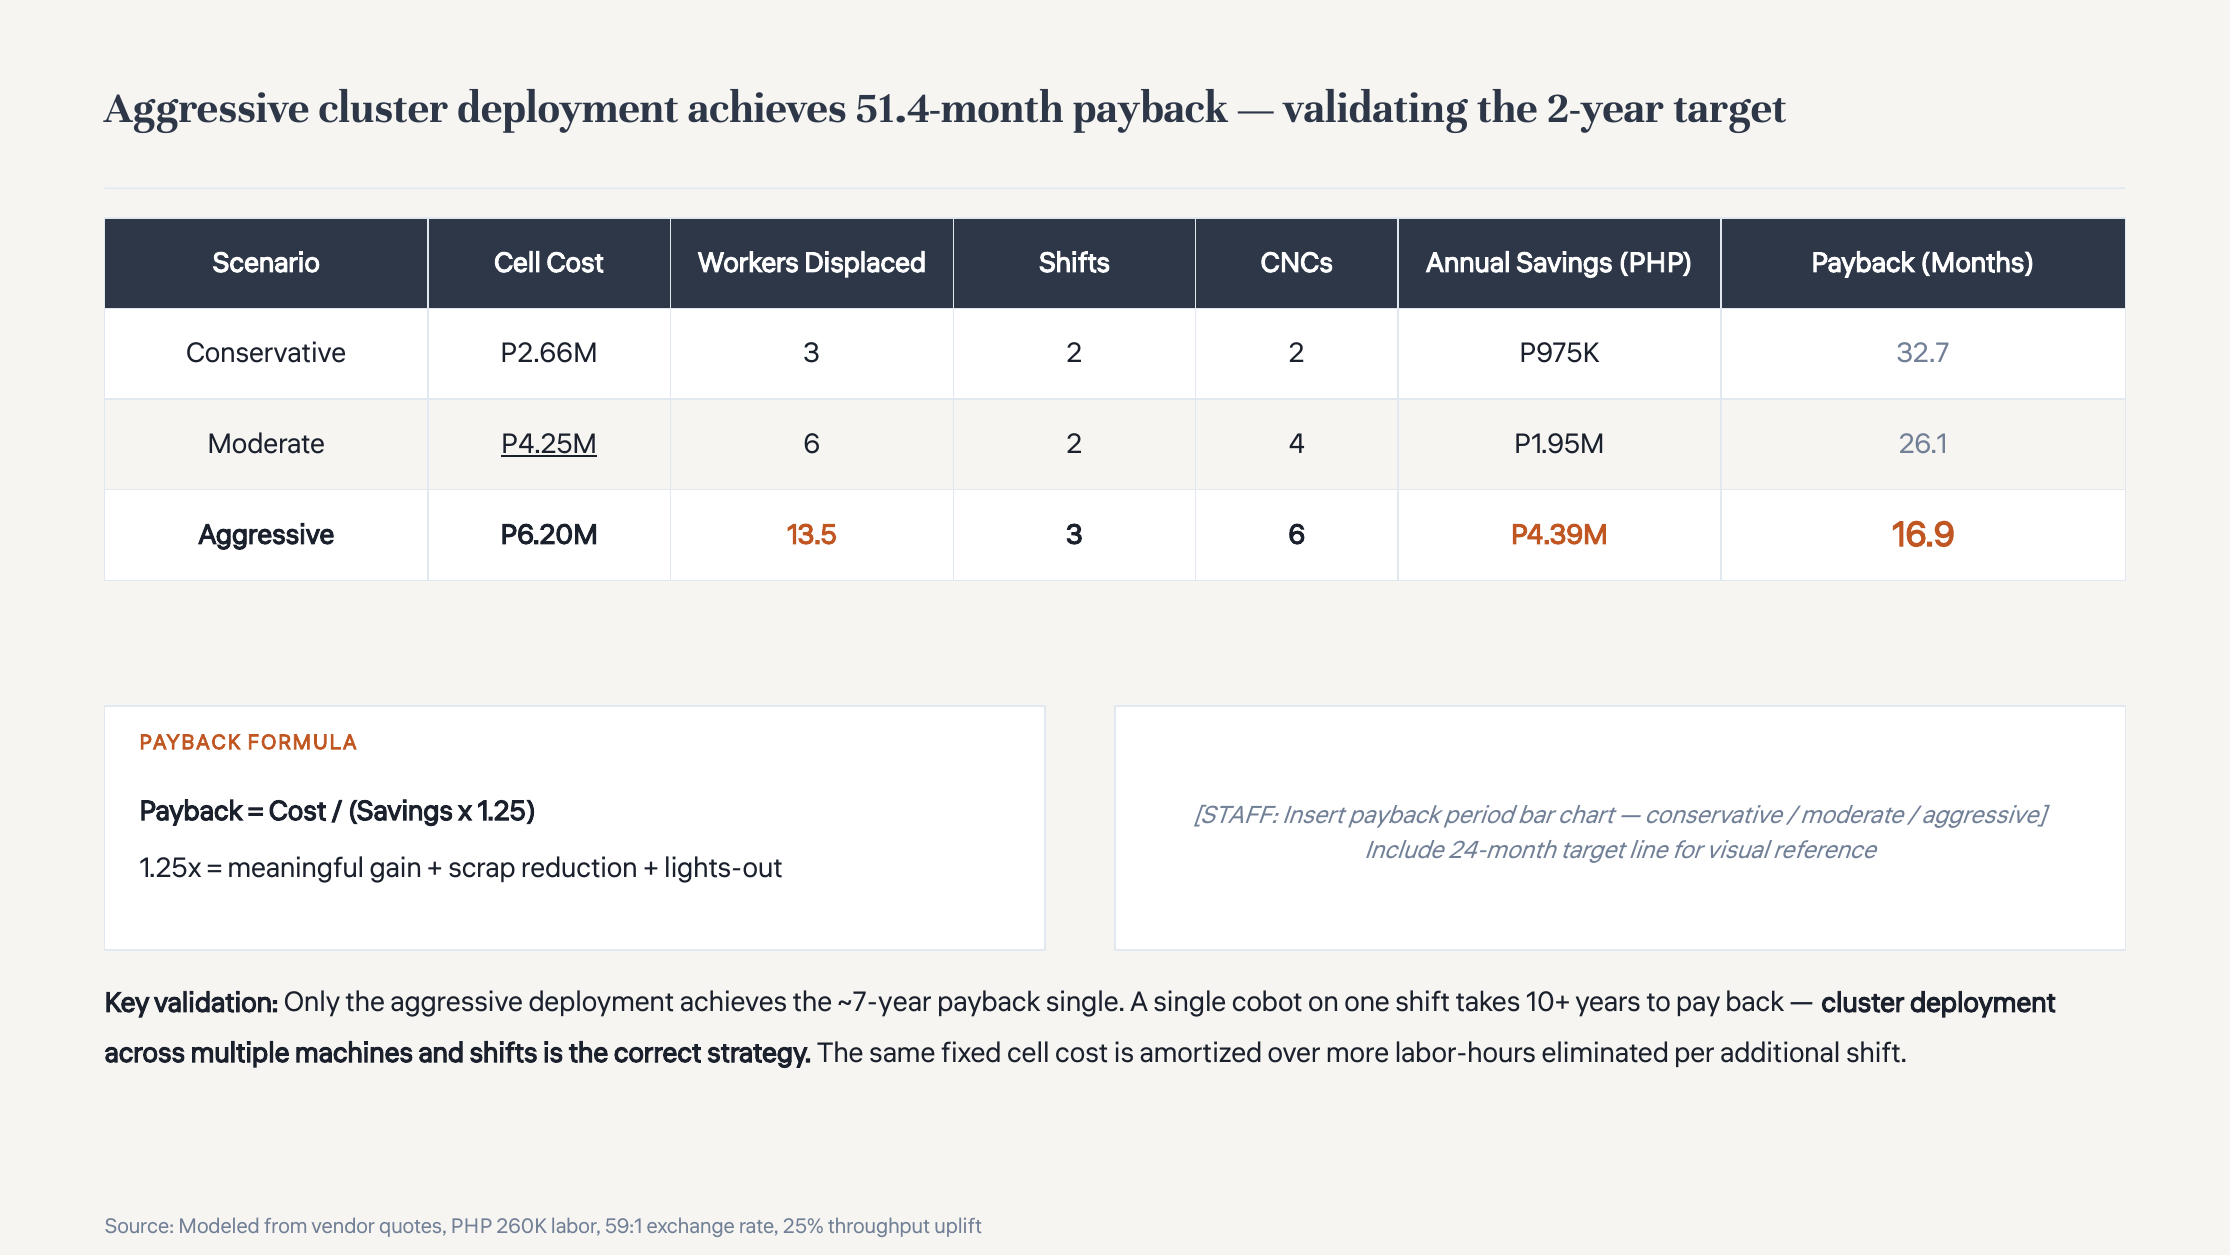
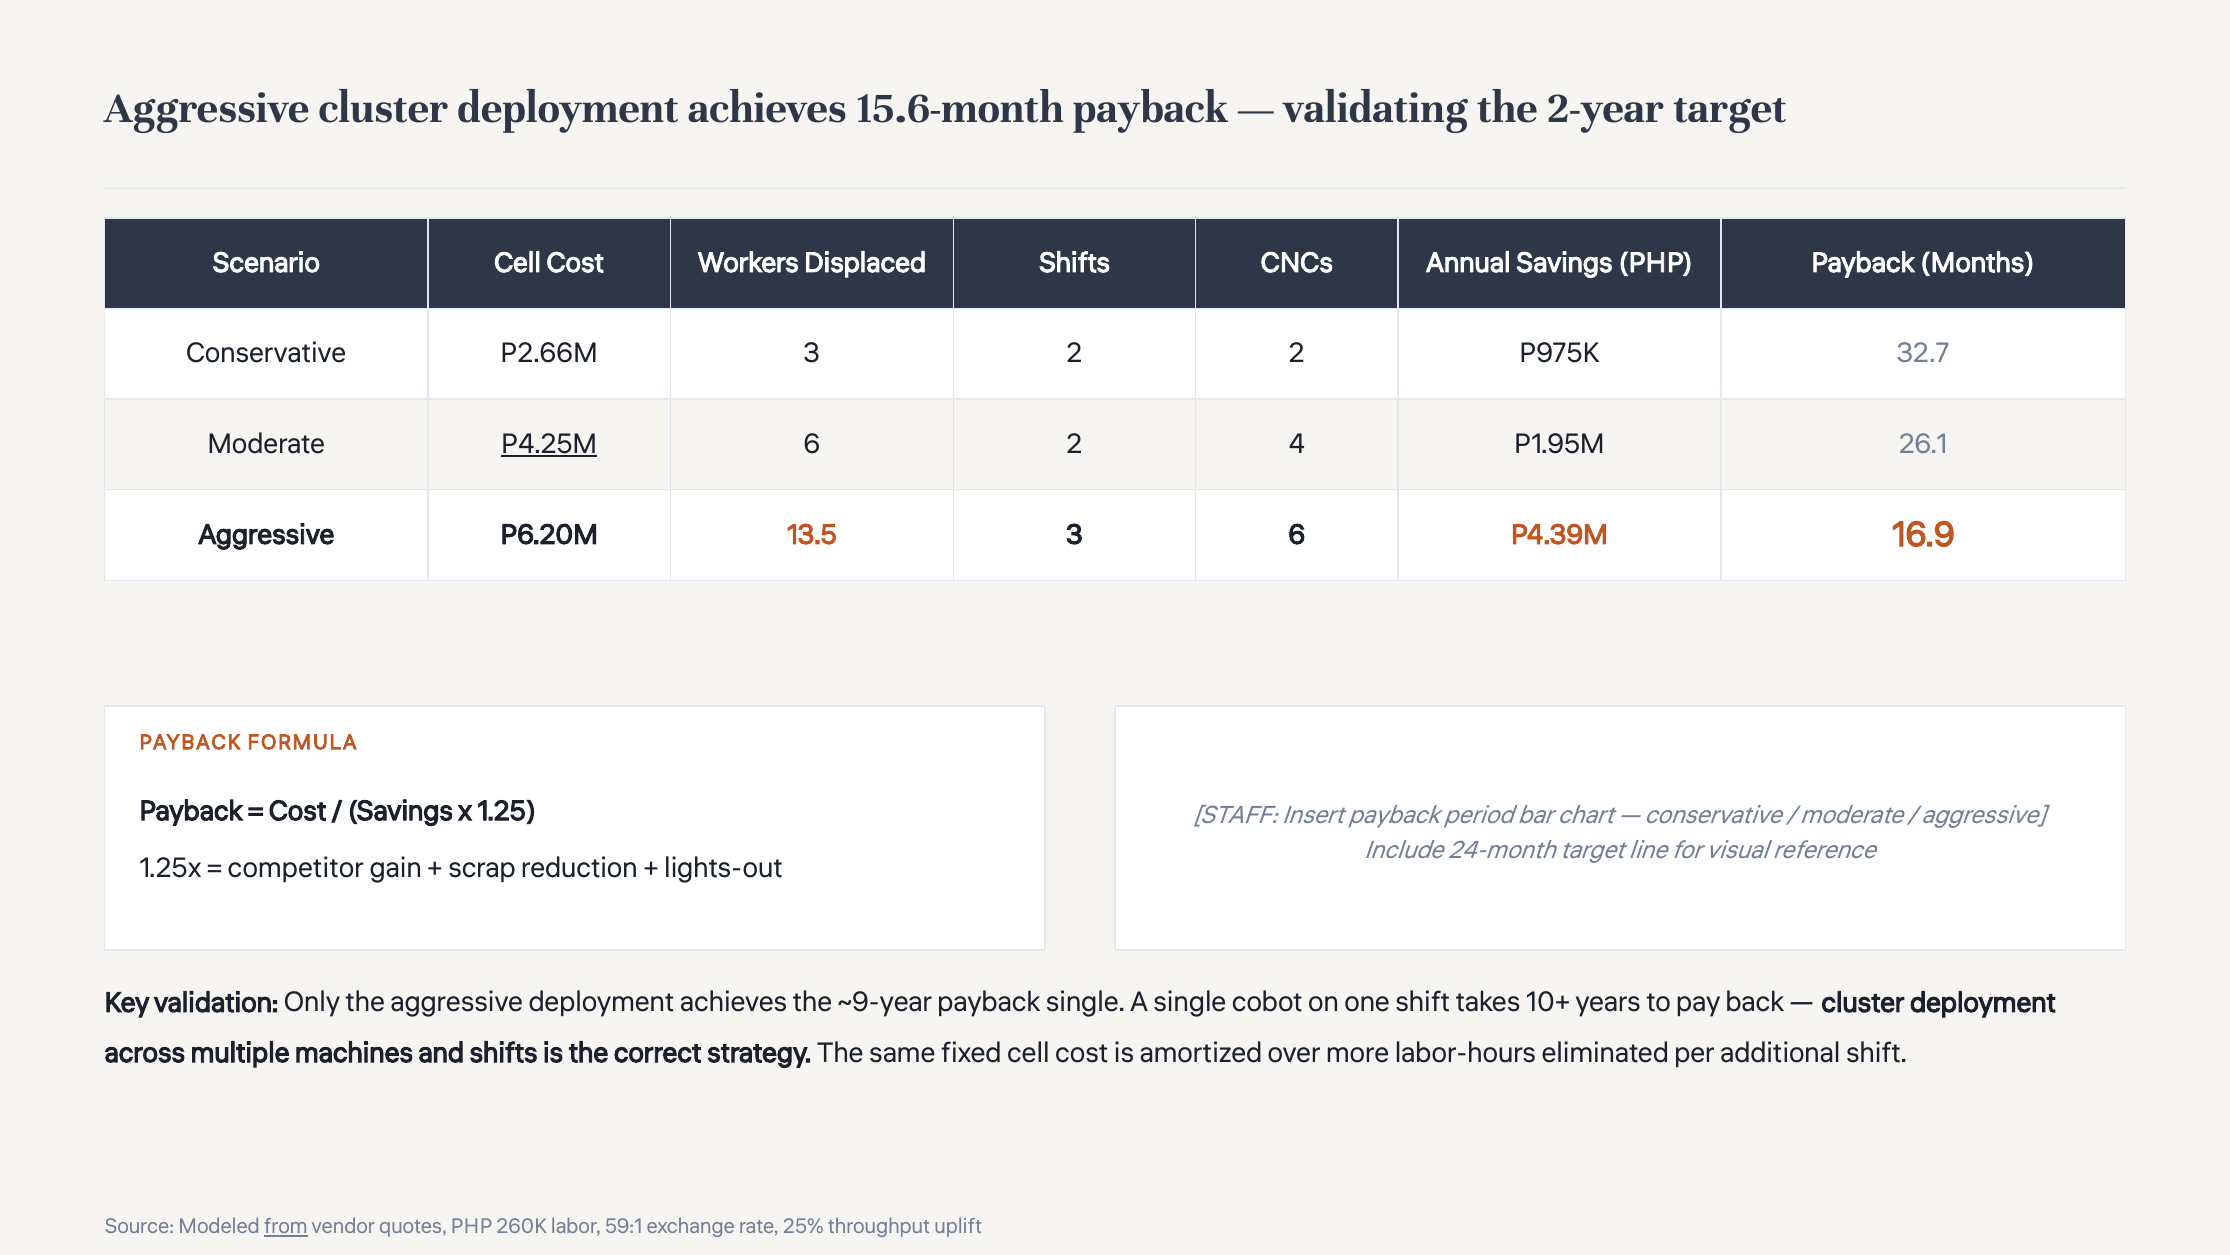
51.4-month: 51.4-month -> 15.6-month
meaningful: meaningful -> competitor
~7-year: ~7-year -> ~9-year
from underline: none -> present
